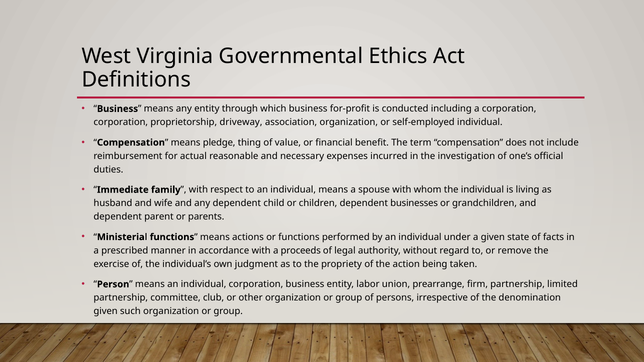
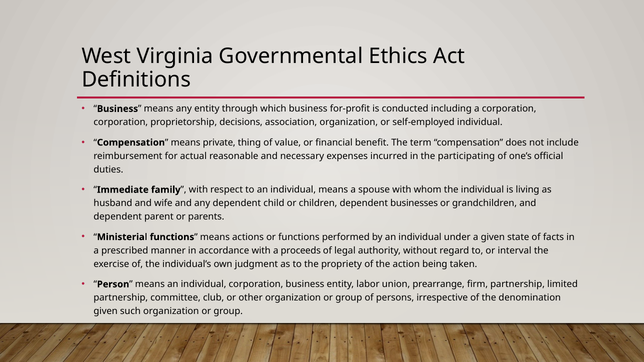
driveway: driveway -> decisions
pledge: pledge -> private
investigation: investigation -> participating
remove: remove -> interval
